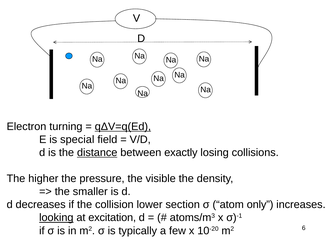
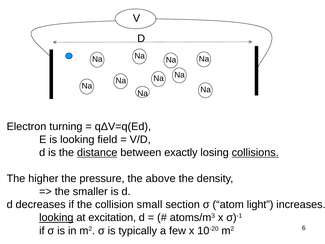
qΔV=q(Ed underline: present -> none
is special: special -> looking
collisions underline: none -> present
visible: visible -> above
lower: lower -> small
only: only -> light
